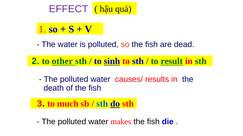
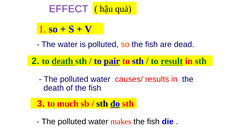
to other: other -> death
sinh: sinh -> pair
sth at (102, 104) colour: blue -> black
